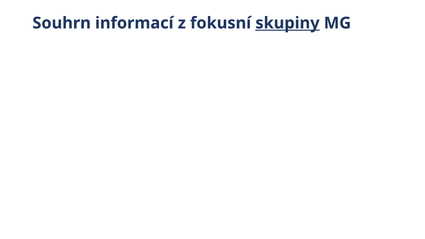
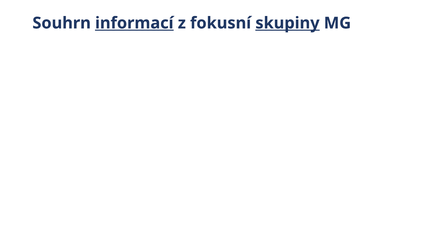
informací underline: none -> present
